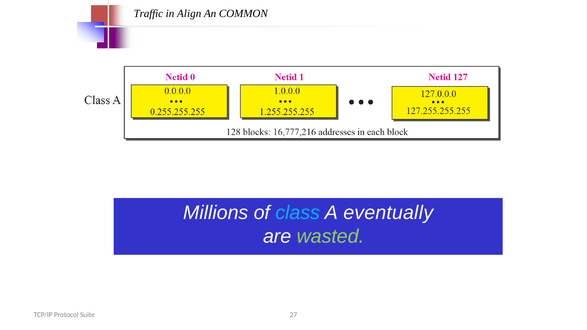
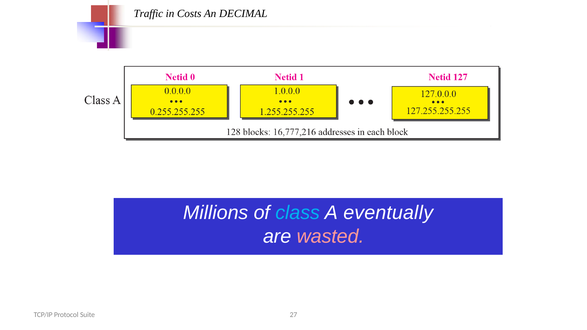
Align: Align -> Costs
COMMON: COMMON -> DECIMAL
wasted colour: light green -> pink
